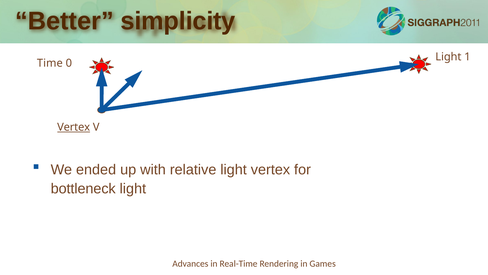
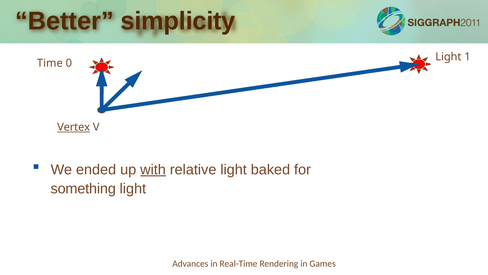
with underline: none -> present
light vertex: vertex -> baked
bottleneck: bottleneck -> something
